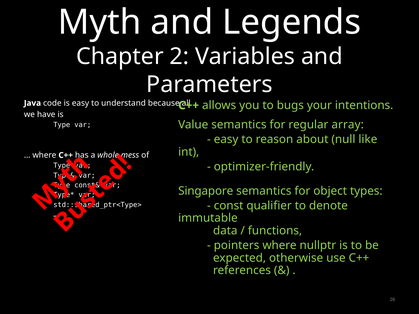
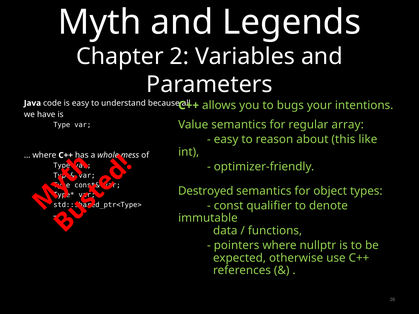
null: null -> this
Singapore: Singapore -> Destroyed
